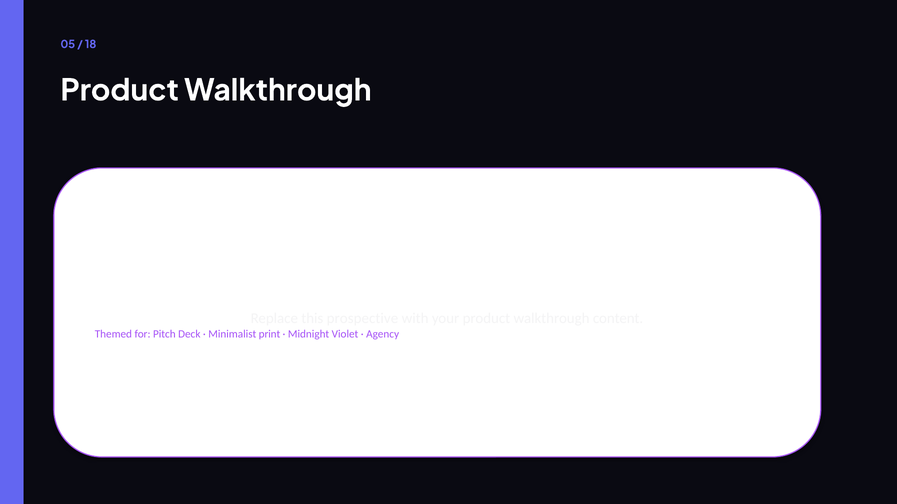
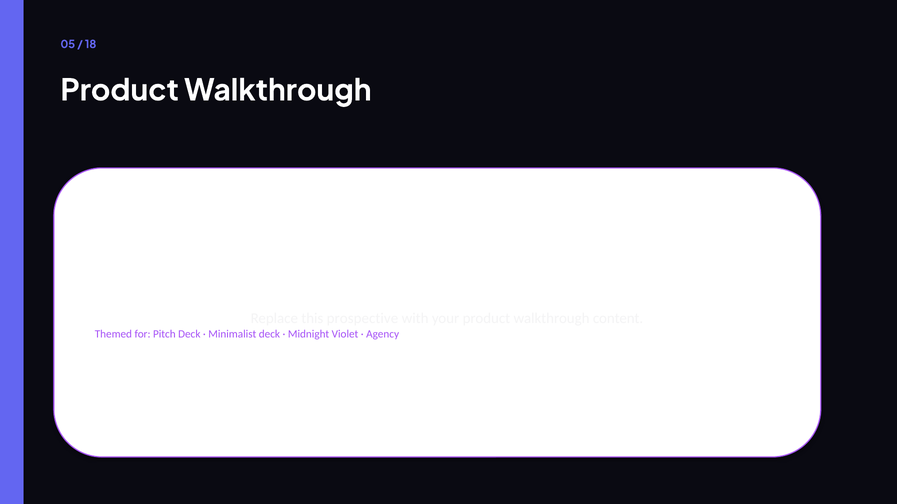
Minimalist print: print -> deck
